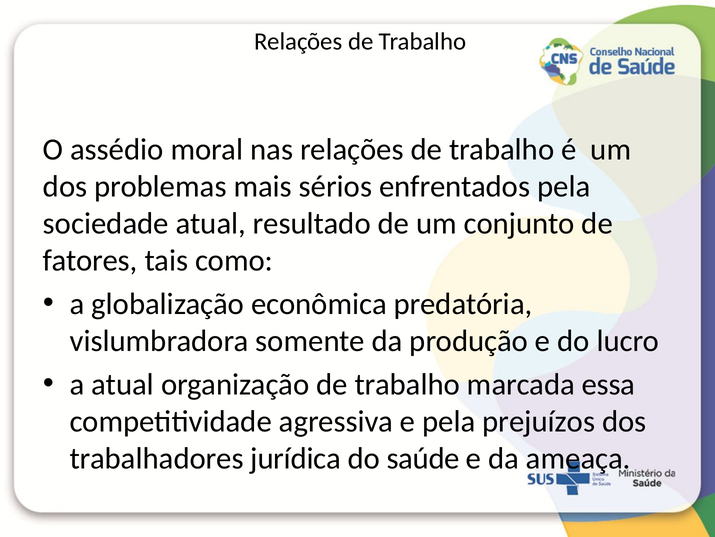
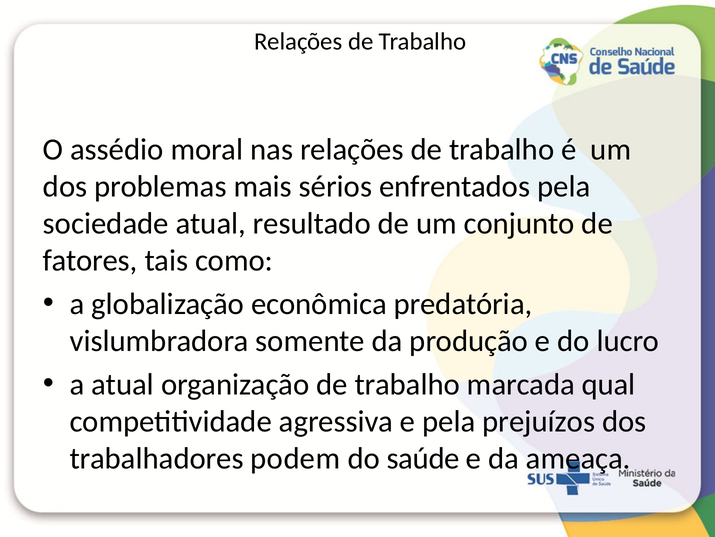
essa: essa -> qual
jurídica: jurídica -> podem
